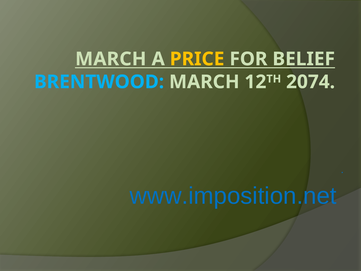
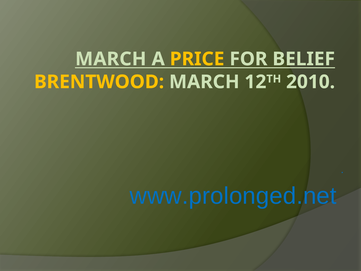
BRENTWOOD colour: light blue -> yellow
2074: 2074 -> 2010
www.imposition.net: www.imposition.net -> www.prolonged.net
